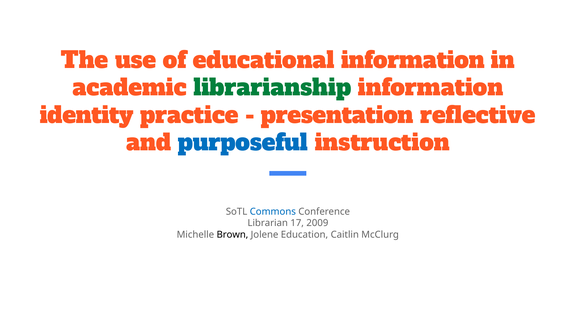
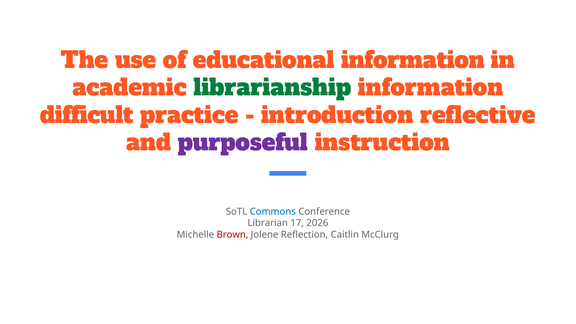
identity: identity -> difficult
presentation: presentation -> introduction
purposeful colour: blue -> purple
2009: 2009 -> 2026
Brown colour: black -> red
Education: Education -> Reflection
